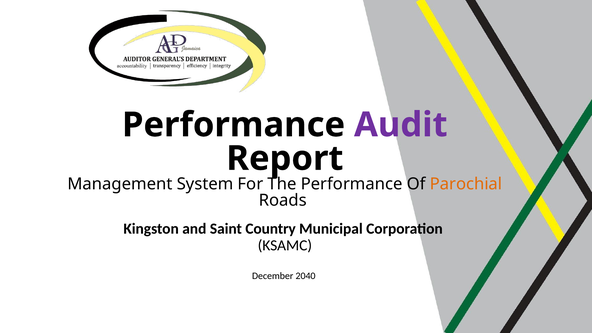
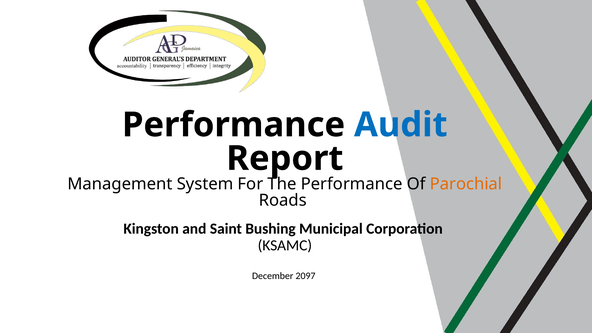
Audit colour: purple -> blue
Country: Country -> Bushing
2040: 2040 -> 2097
